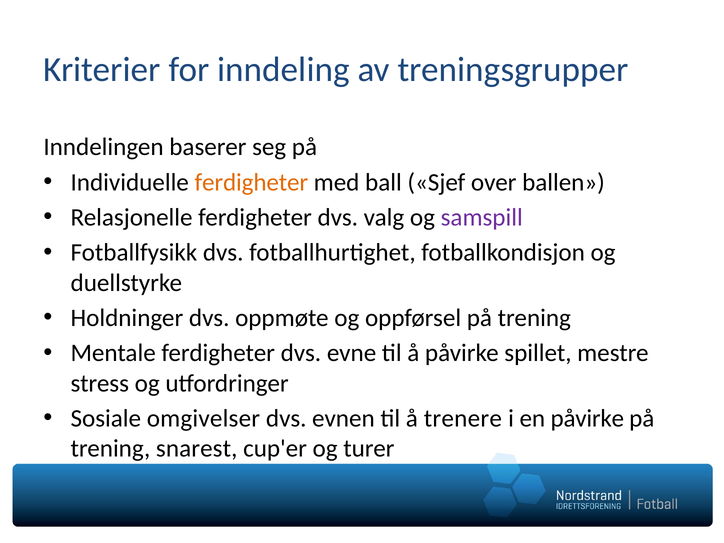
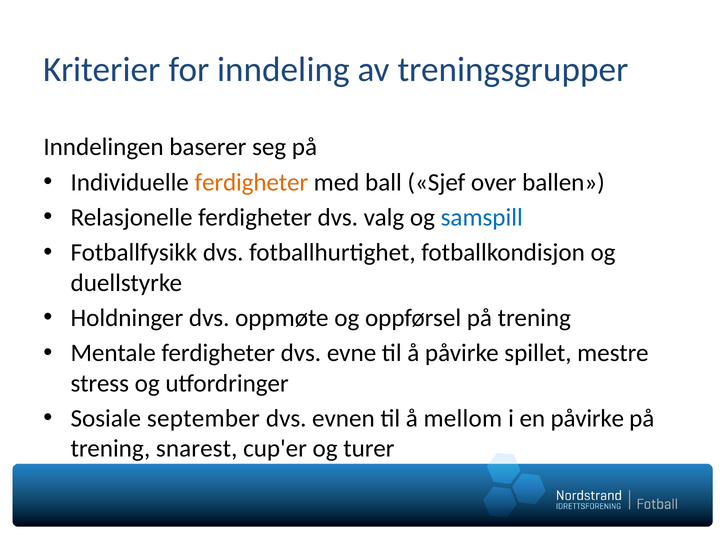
samspill colour: purple -> blue
omgivelser: omgivelser -> september
trenere: trenere -> mellom
